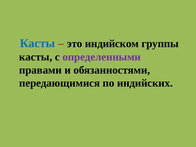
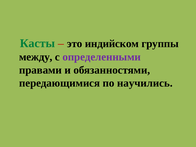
Касты at (37, 43) colour: blue -> green
касты at (36, 57): касты -> между
индийских: индийских -> научились
